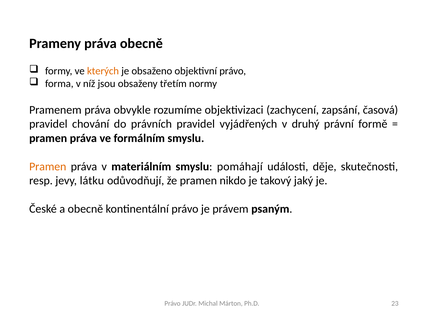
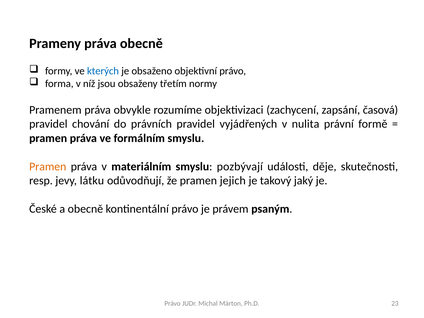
kterých colour: orange -> blue
druhý: druhý -> nulita
pomáhají: pomáhají -> pozbývají
nikdo: nikdo -> jejich
